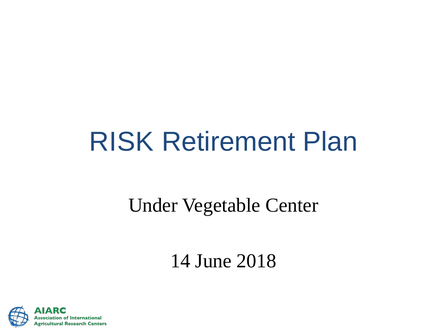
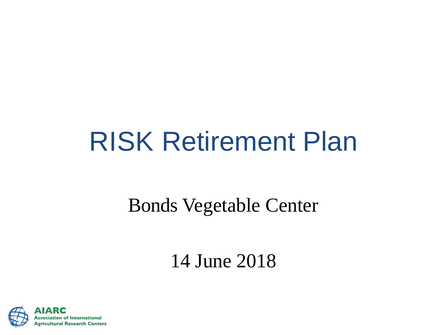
Under: Under -> Bonds
